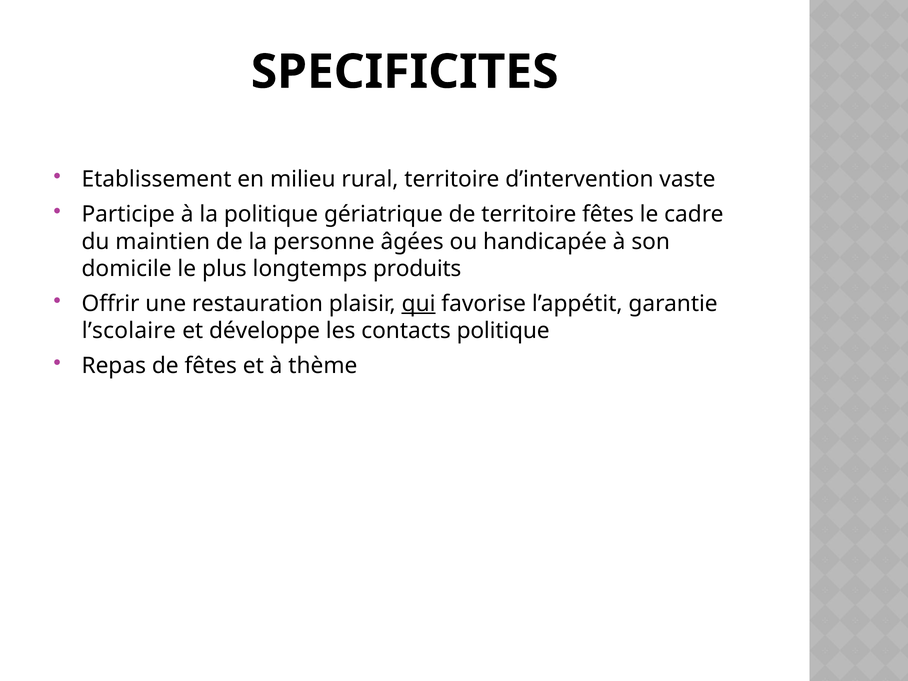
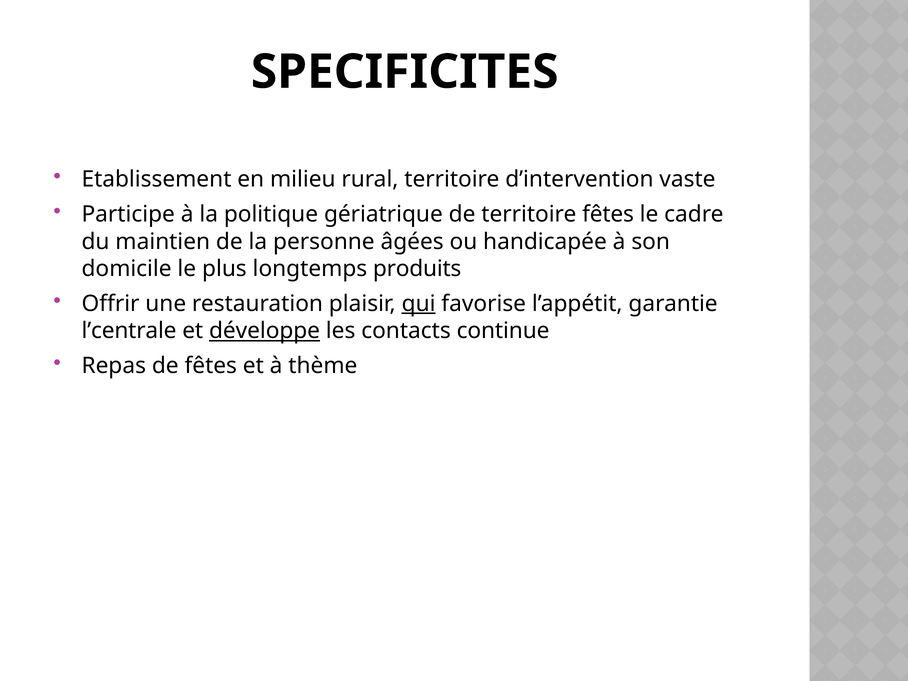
l’scolaire: l’scolaire -> l’centrale
développe underline: none -> present
contacts politique: politique -> continue
